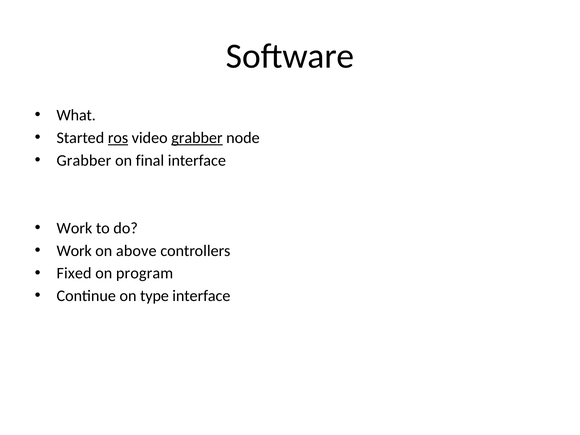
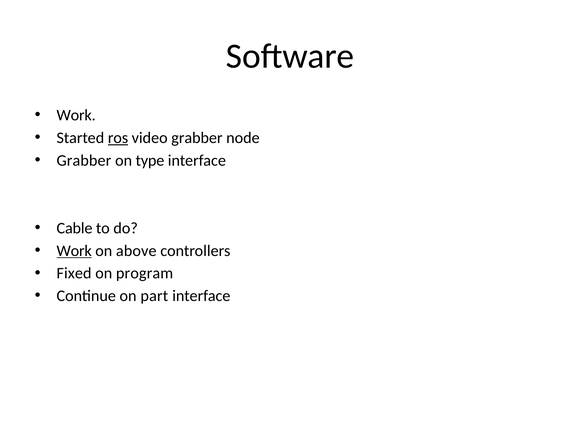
What at (76, 115): What -> Work
grabber at (197, 138) underline: present -> none
final: final -> type
Work at (74, 228): Work -> Cable
Work at (74, 251) underline: none -> present
type: type -> part
